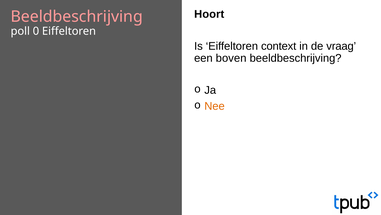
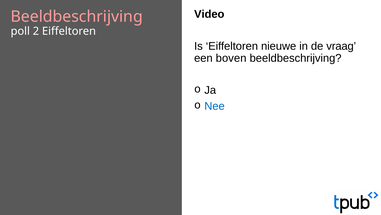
Hoort: Hoort -> Video
0: 0 -> 2
context: context -> nieuwe
Nee colour: orange -> blue
